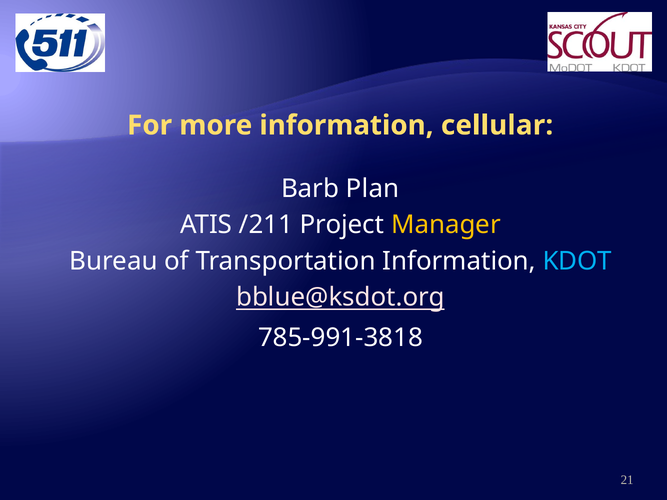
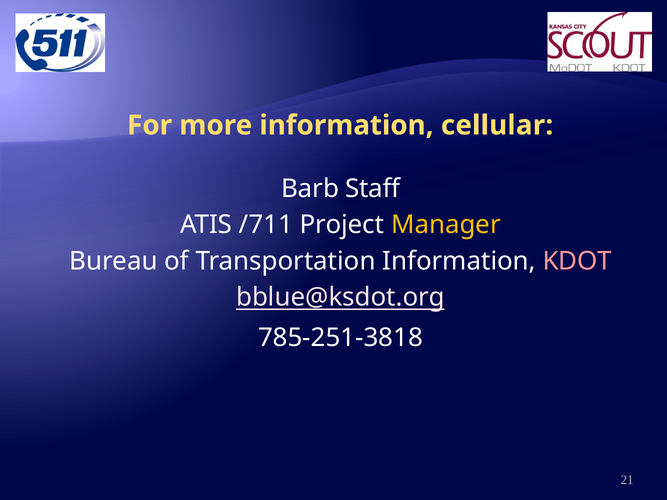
Plan: Plan -> Staff
/211: /211 -> /711
KDOT colour: light blue -> pink
785-991-3818: 785-991-3818 -> 785-251-3818
